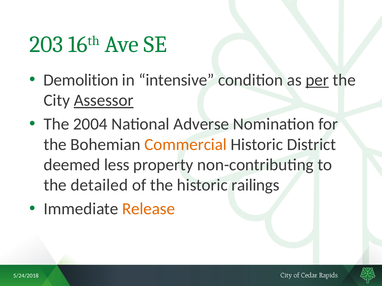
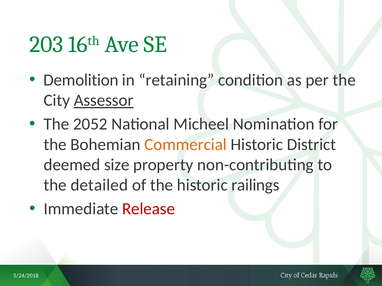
intensive: intensive -> retaining
per underline: present -> none
2004: 2004 -> 2052
Adverse: Adverse -> Micheel
less: less -> size
Release colour: orange -> red
